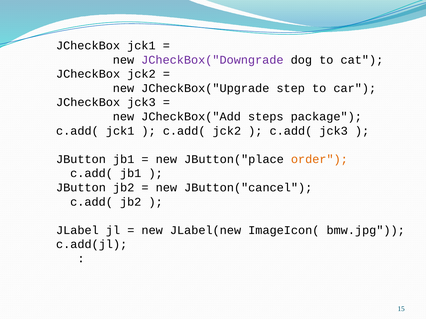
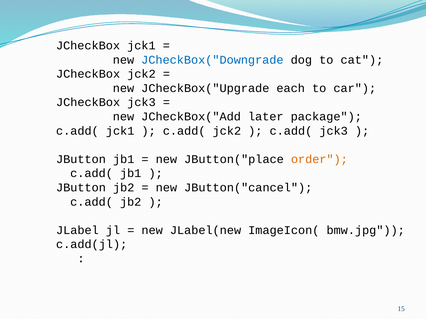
JCheckBox("Downgrade colour: purple -> blue
step: step -> each
steps: steps -> later
